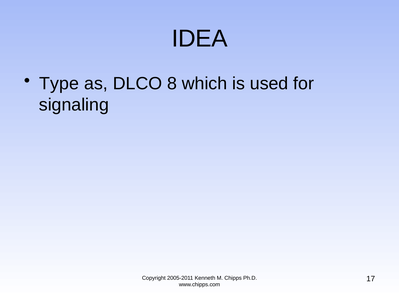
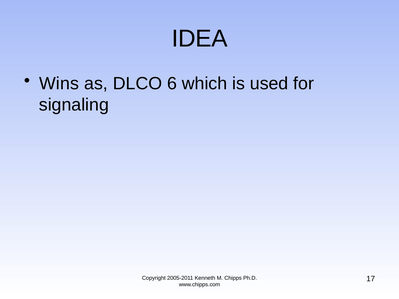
Type: Type -> Wins
8: 8 -> 6
